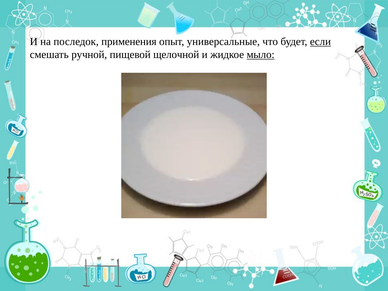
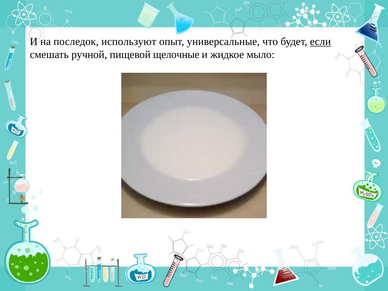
применения: применения -> используют
щелочной: щелочной -> щелочные
мыло underline: present -> none
